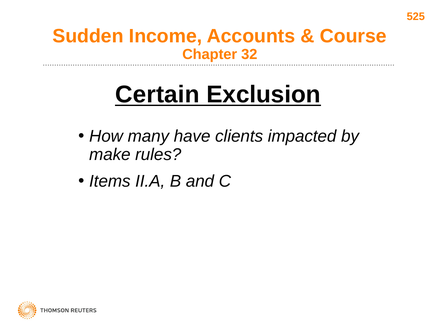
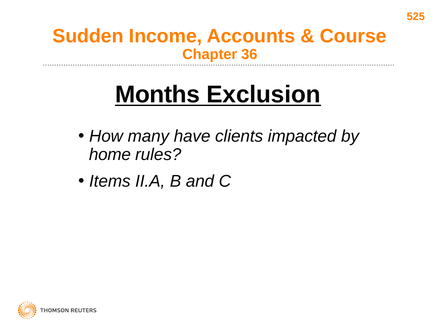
32: 32 -> 36
Certain: Certain -> Months
make: make -> home
